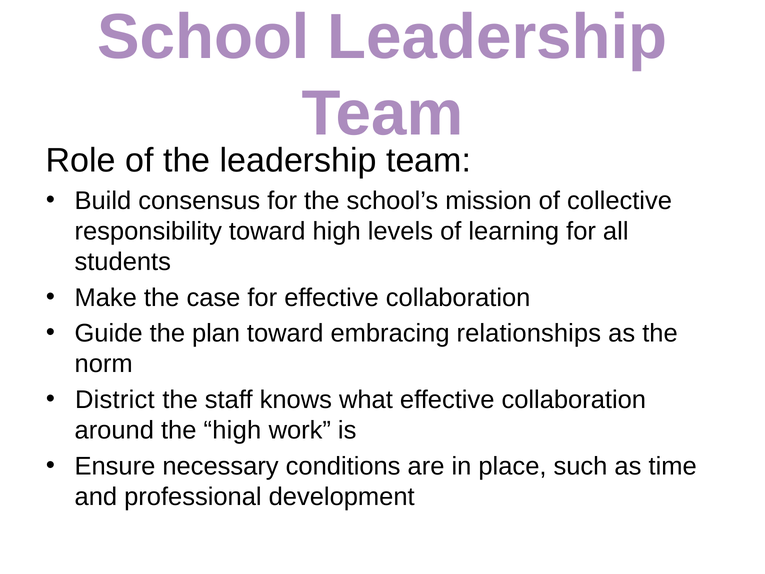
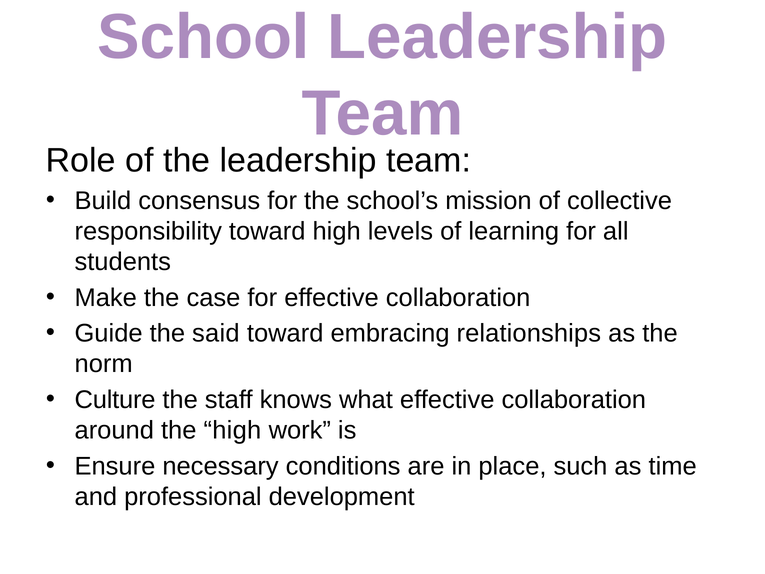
plan: plan -> said
District: District -> Culture
